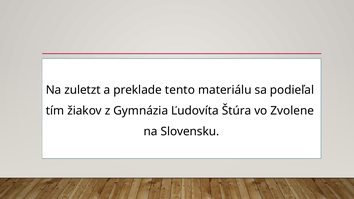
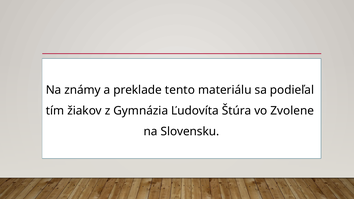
zuletzt: zuletzt -> známy
